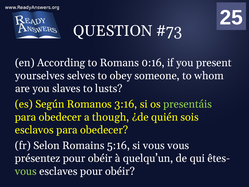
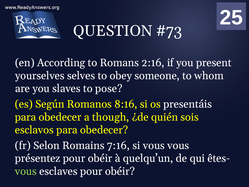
0:16: 0:16 -> 2:16
lusts: lusts -> pose
3:16: 3:16 -> 8:16
presentáis colour: light green -> white
5:16: 5:16 -> 7:16
